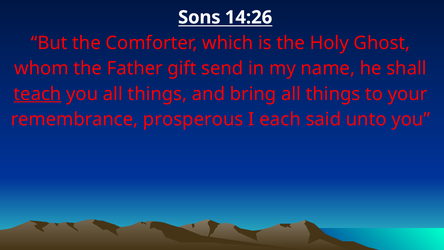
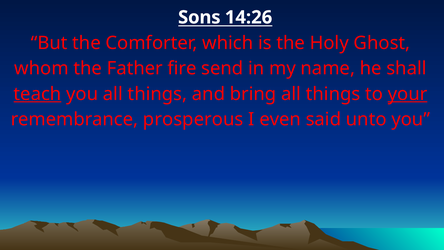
gift: gift -> fire
your underline: none -> present
each: each -> even
